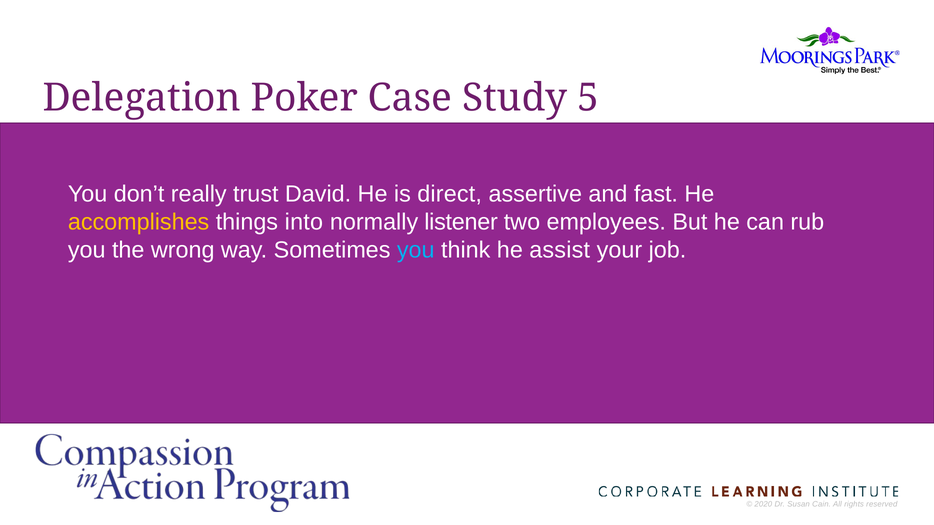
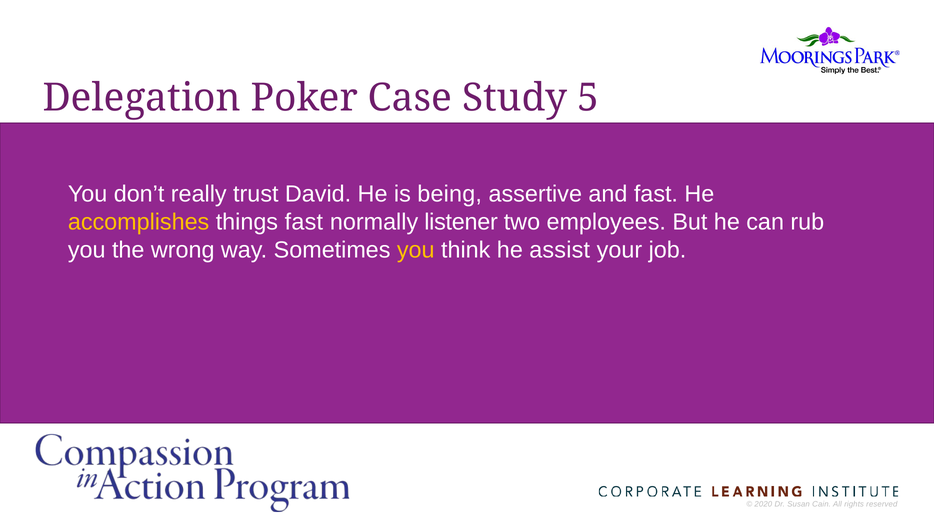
direct: direct -> being
things into: into -> fast
you at (416, 250) colour: light blue -> yellow
